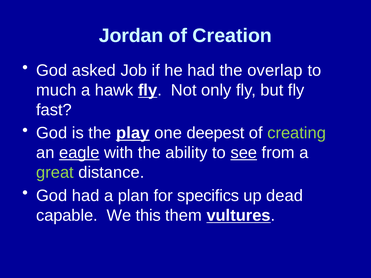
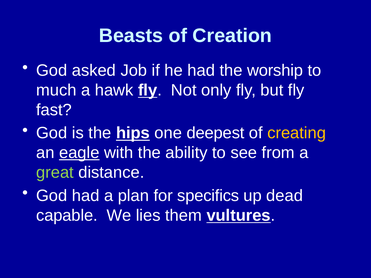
Jordan: Jordan -> Beasts
overlap: overlap -> worship
play: play -> hips
creating colour: light green -> yellow
see underline: present -> none
this: this -> lies
